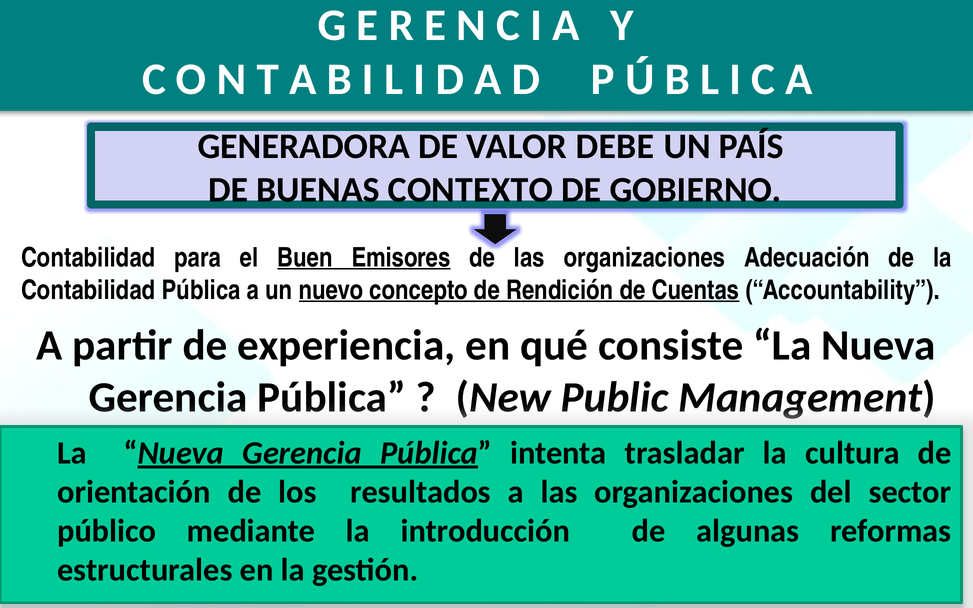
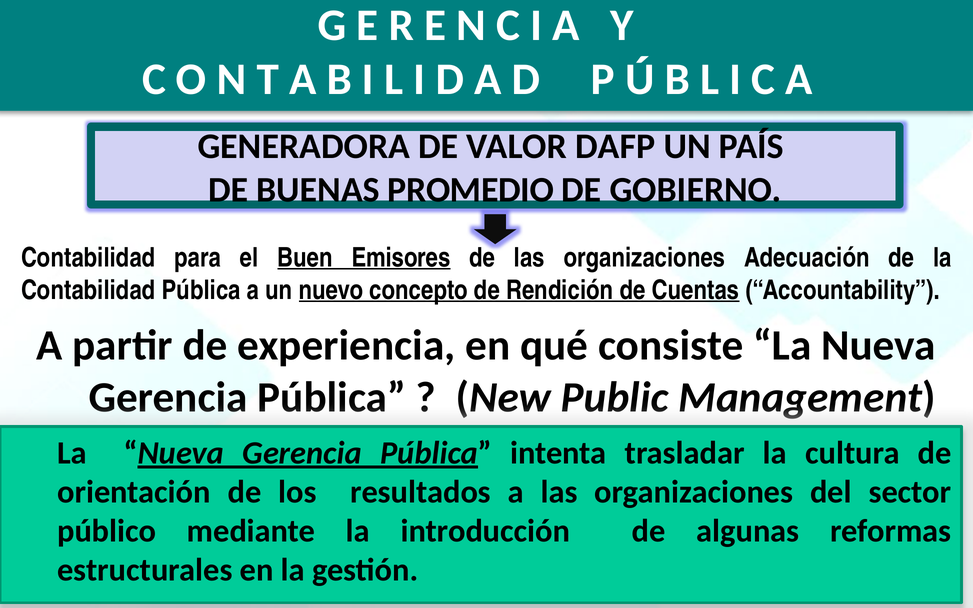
DEBE: DEBE -> DAFP
CONTEXTO: CONTEXTO -> PROMEDIO
